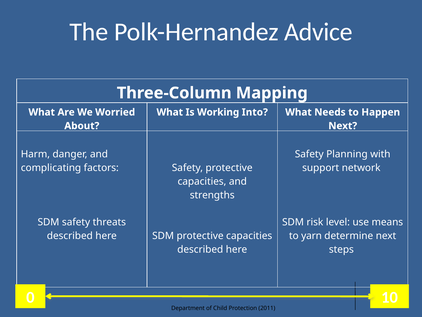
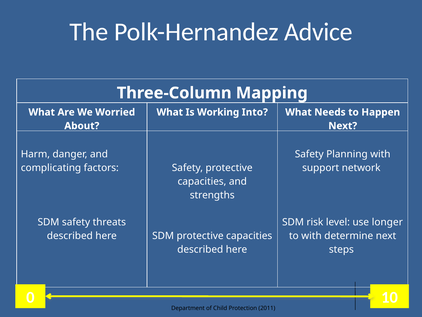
means: means -> longer
to yarn: yarn -> with
